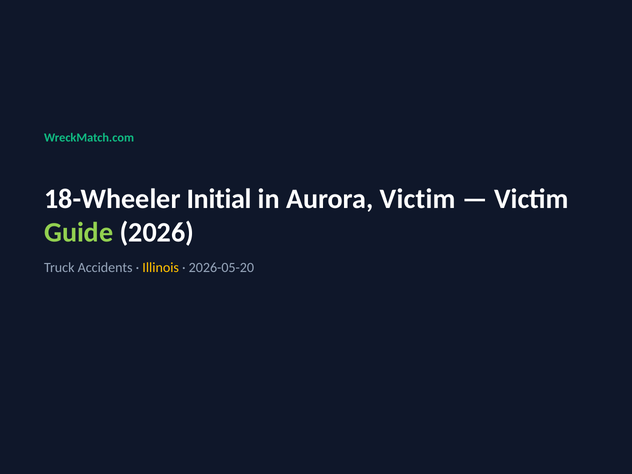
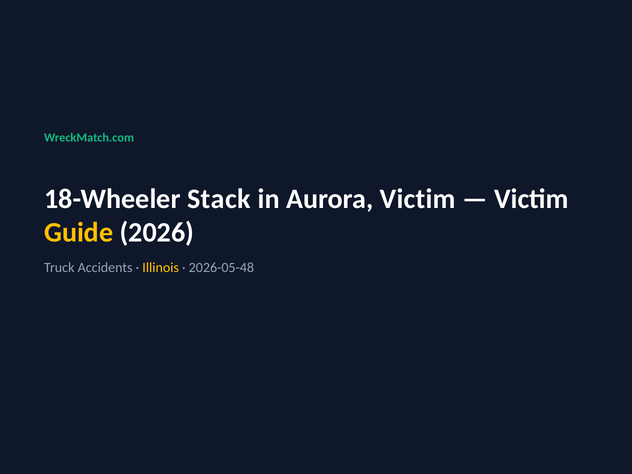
Initial: Initial -> Stack
Guide colour: light green -> yellow
2026-05-20: 2026-05-20 -> 2026-05-48
